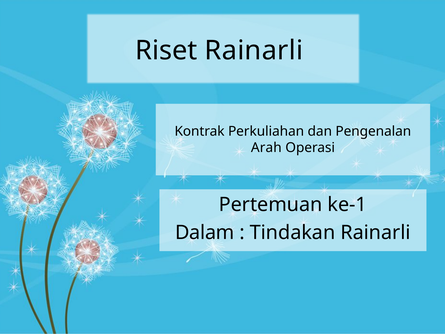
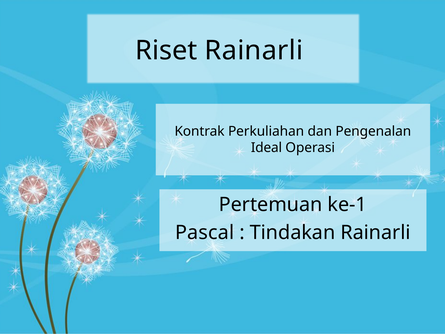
Arah: Arah -> Ideal
Dalam: Dalam -> Pascal
